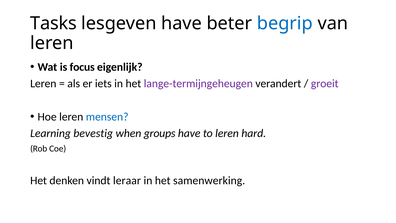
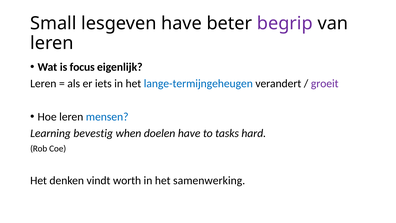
Tasks: Tasks -> Small
begrip colour: blue -> purple
lange-termijngeheugen colour: purple -> blue
groups: groups -> doelen
to leren: leren -> tasks
leraar: leraar -> worth
